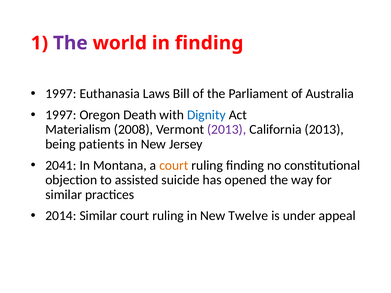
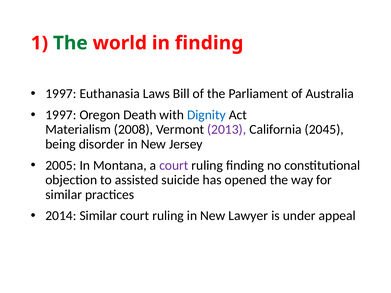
The at (70, 43) colour: purple -> green
California 2013: 2013 -> 2045
patients: patients -> disorder
2041: 2041 -> 2005
court at (174, 165) colour: orange -> purple
Twelve: Twelve -> Lawyer
